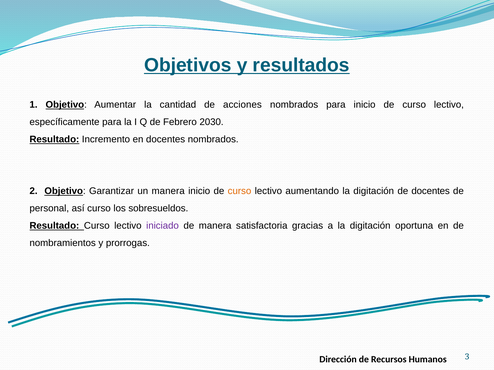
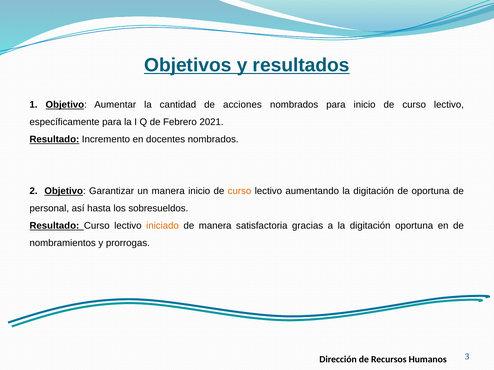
2030: 2030 -> 2021
de docentes: docentes -> oportuna
así curso: curso -> hasta
iniciado colour: purple -> orange
